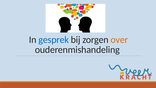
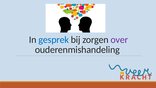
over colour: orange -> purple
